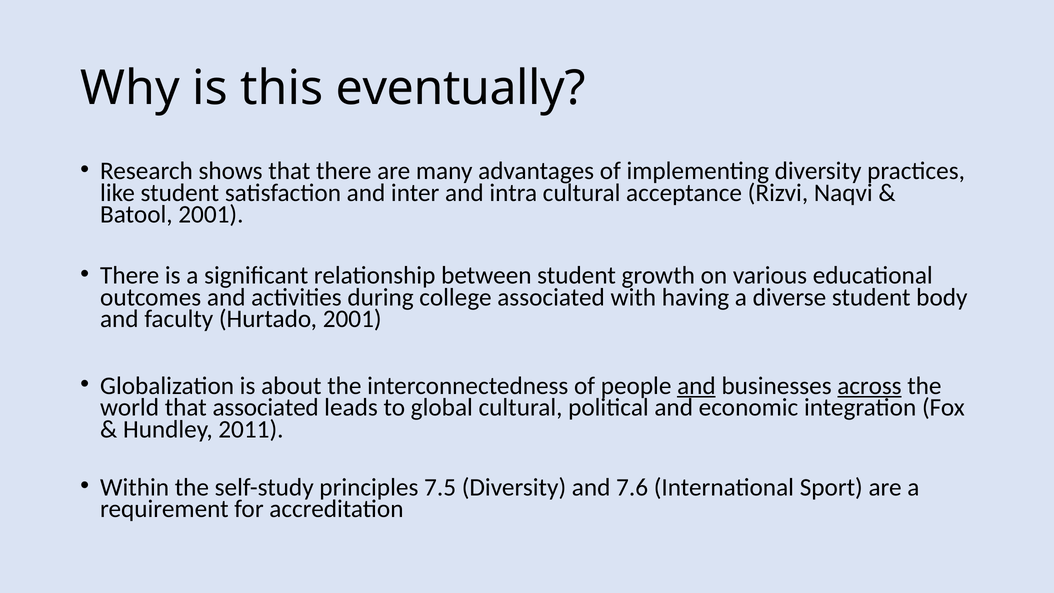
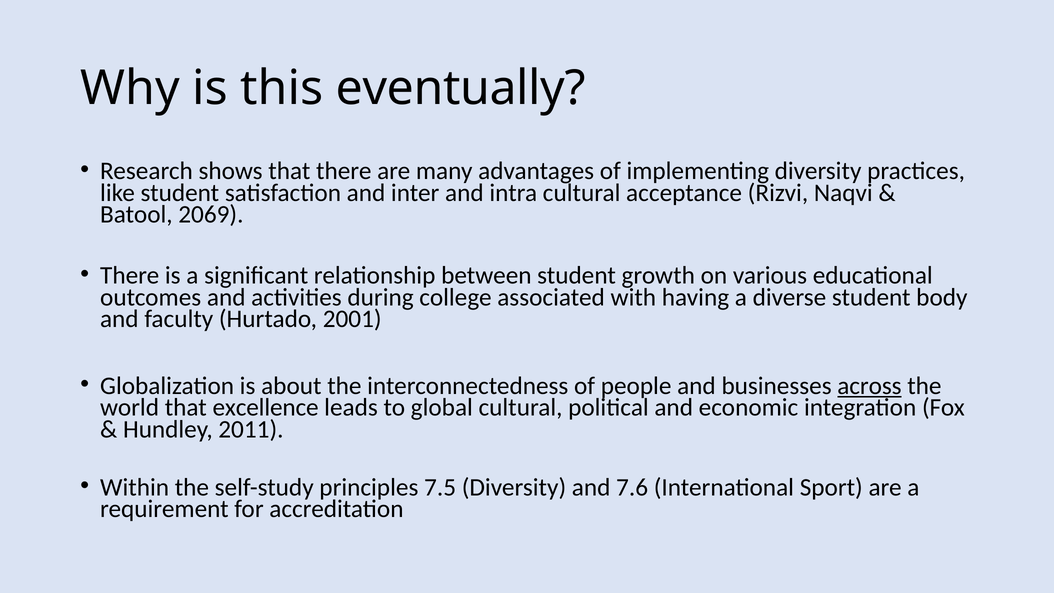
Batool 2001: 2001 -> 2069
and at (696, 386) underline: present -> none
that associated: associated -> excellence
